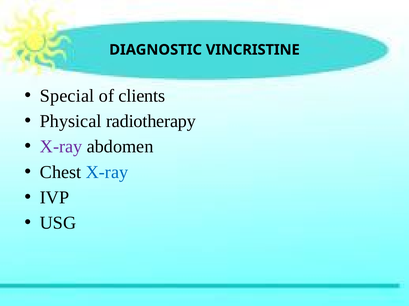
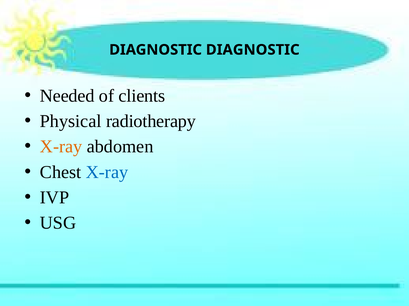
DIAGNOSTIC VINCRISTINE: VINCRISTINE -> DIAGNOSTIC
Special: Special -> Needed
X-ray at (61, 147) colour: purple -> orange
